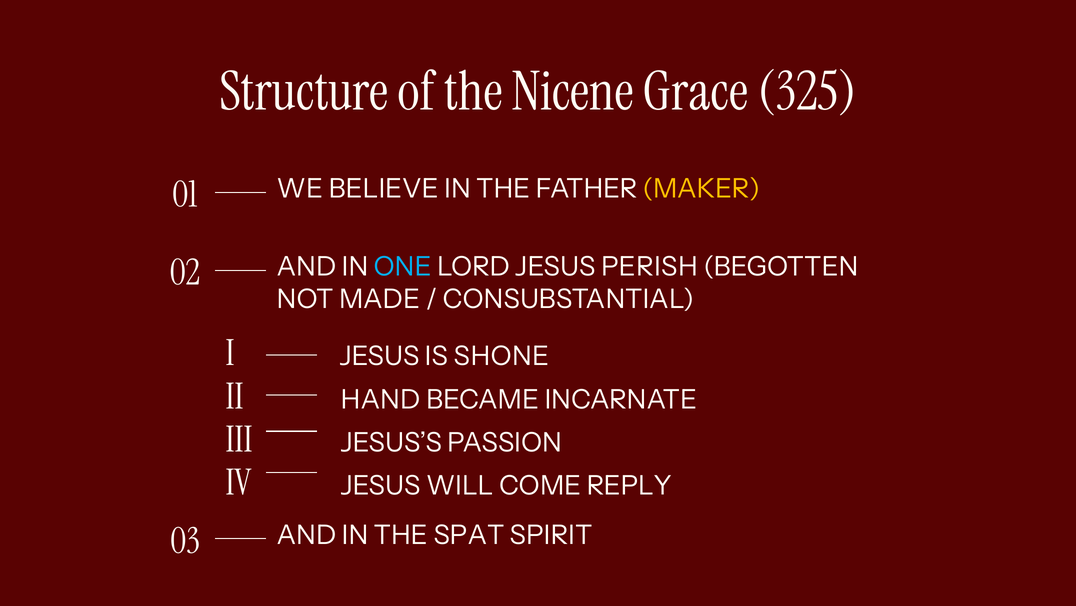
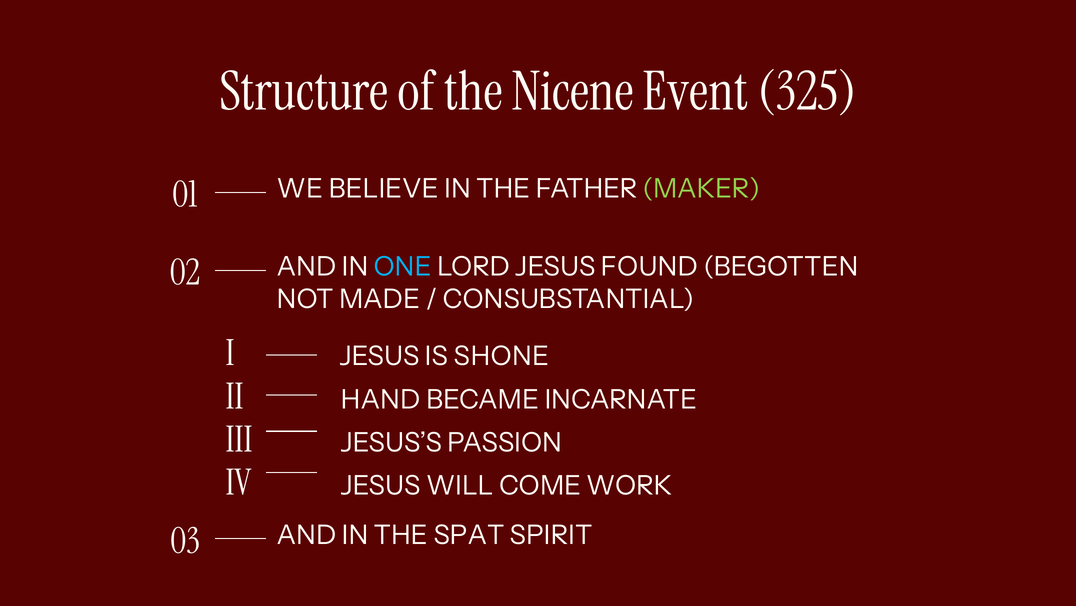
Grace: Grace -> Event
MAKER colour: yellow -> light green
PERISH: PERISH -> FOUND
REPLY: REPLY -> WORK
